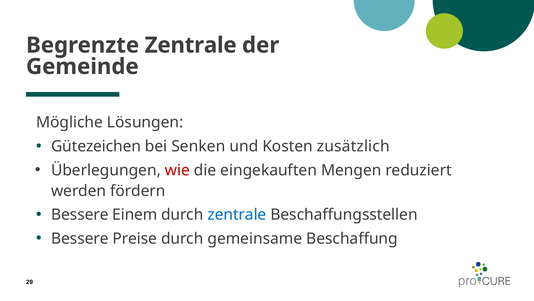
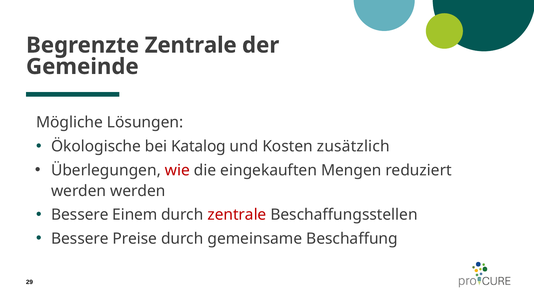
Gütezeichen: Gütezeichen -> Ökologische
Senken: Senken -> Katalog
werden fördern: fördern -> werden
zentrale at (237, 214) colour: blue -> red
